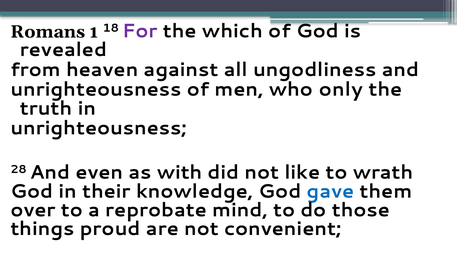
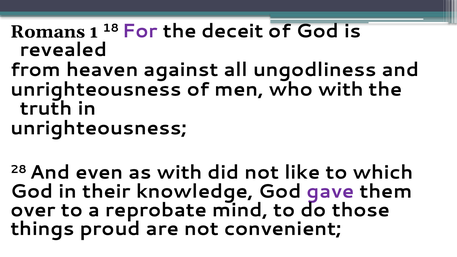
which: which -> deceit
who only: only -> with
wrath: wrath -> which
gave colour: blue -> purple
